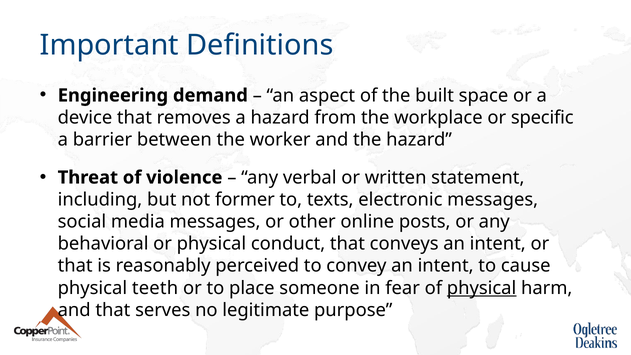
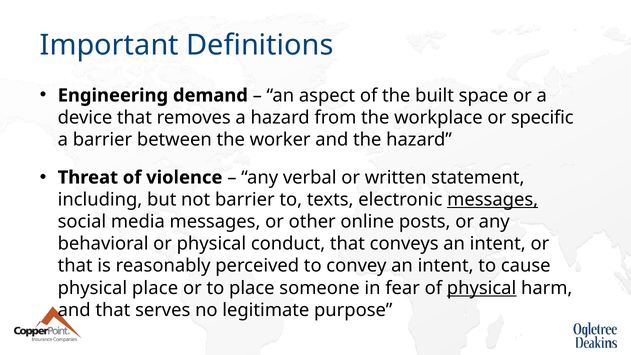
not former: former -> barrier
messages at (493, 200) underline: none -> present
physical teeth: teeth -> place
